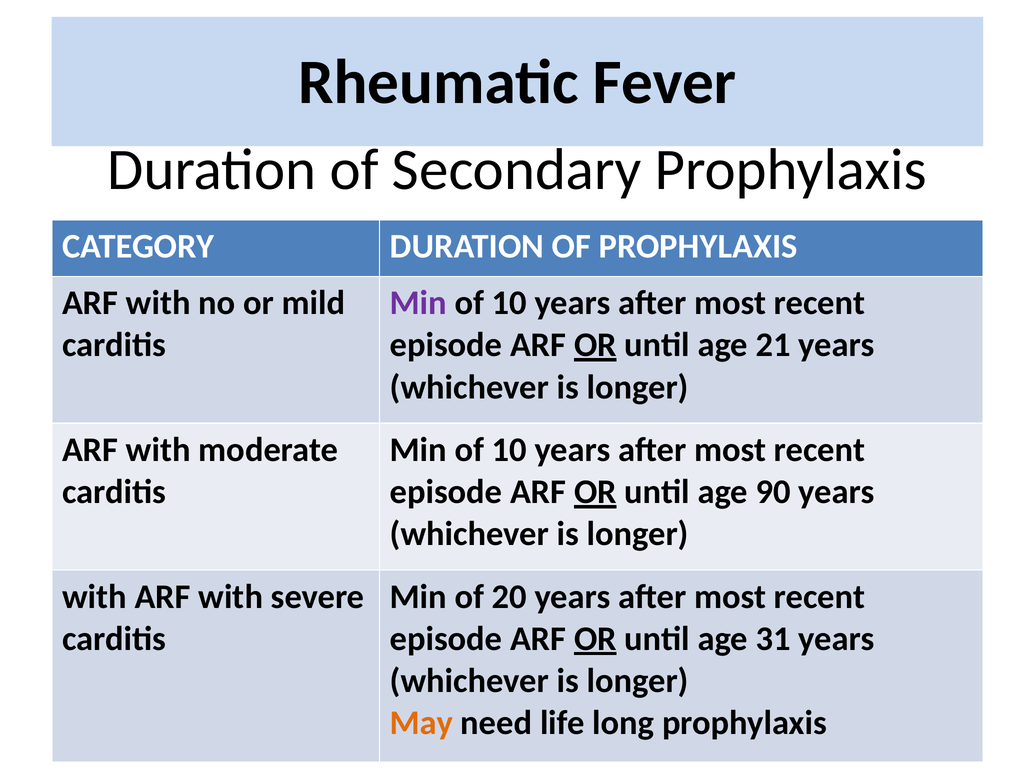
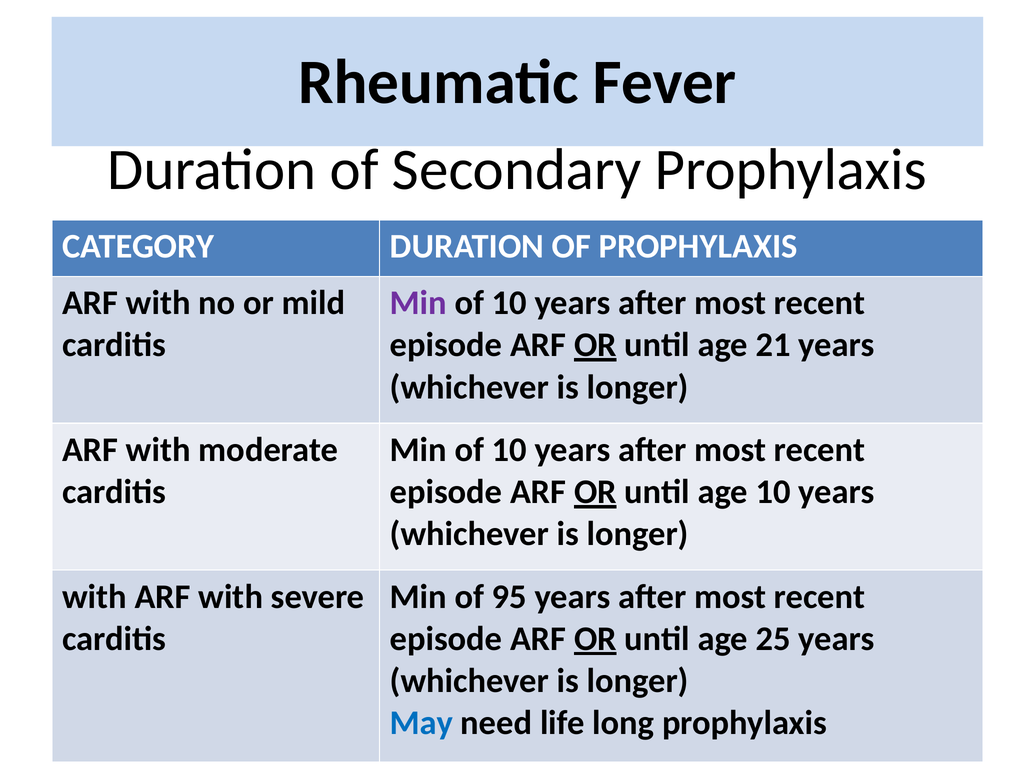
age 90: 90 -> 10
20: 20 -> 95
31: 31 -> 25
May colour: orange -> blue
